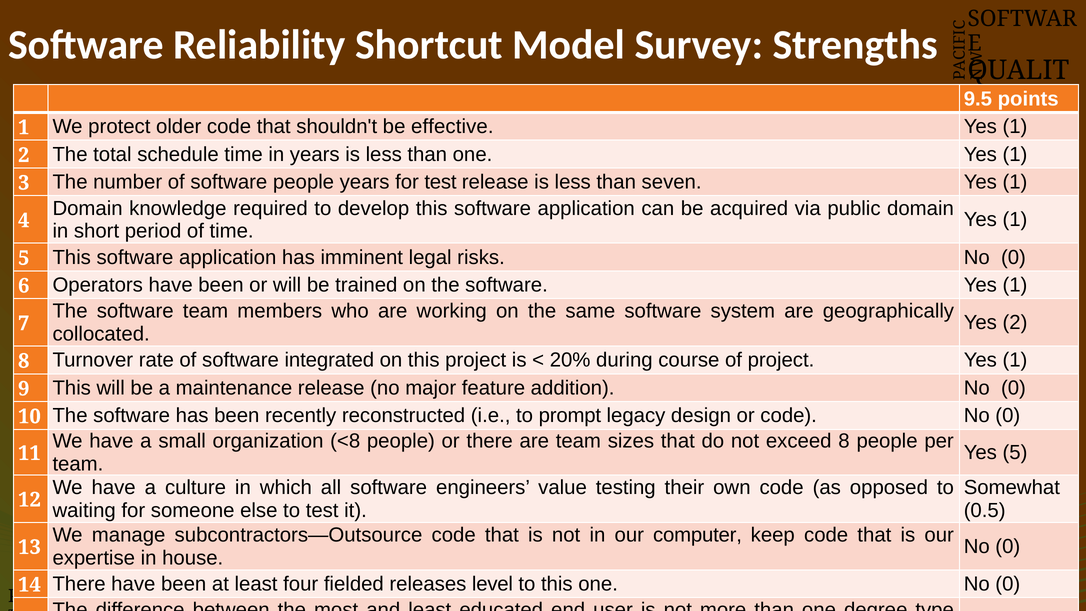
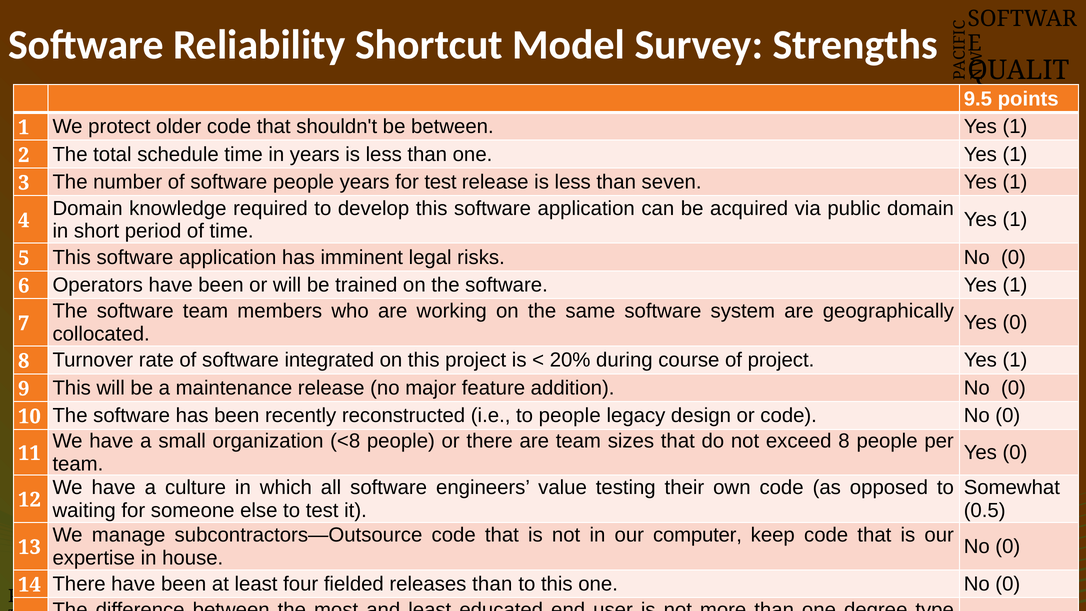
be effective: effective -> between
2 at (1015, 323): 2 -> 0
to prompt: prompt -> people
5 at (1015, 452): 5 -> 0
releases level: level -> than
